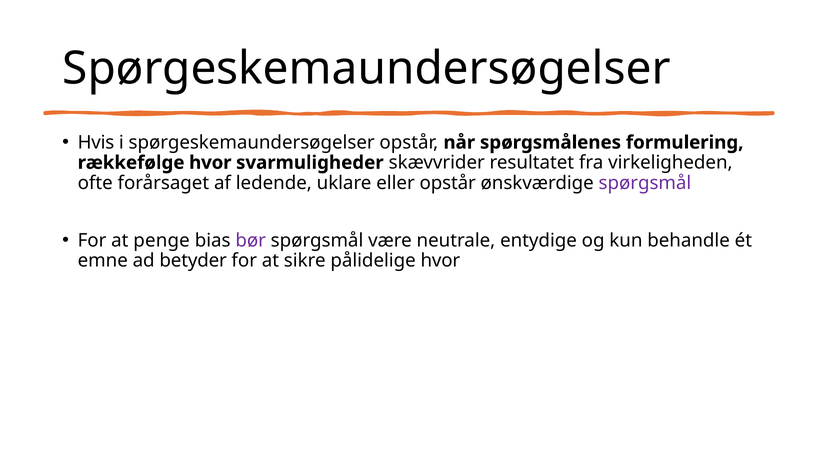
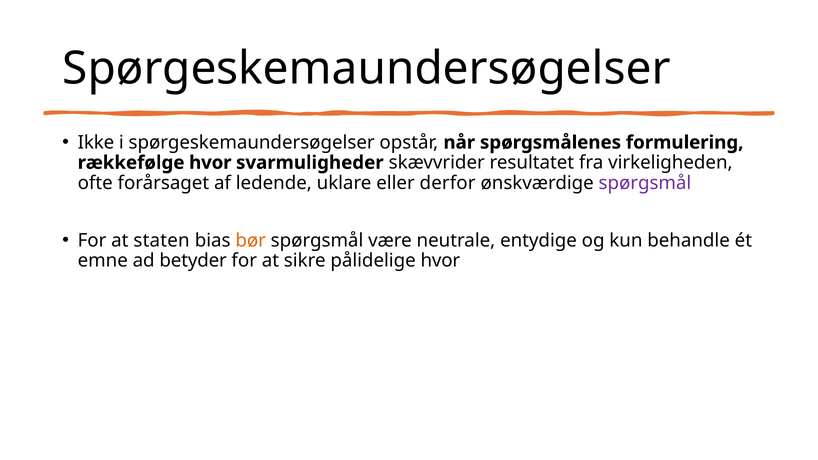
Hvis: Hvis -> Ikke
eller opstår: opstår -> derfor
penge: penge -> staten
bør colour: purple -> orange
